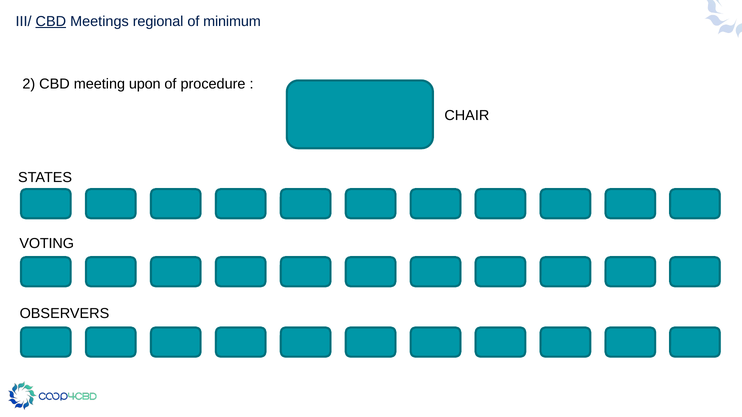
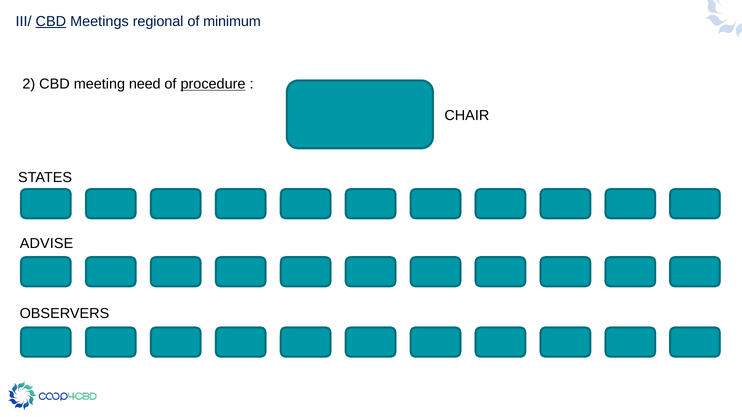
upon: upon -> need
procedure underline: none -> present
VOTING: VOTING -> ADVISE
